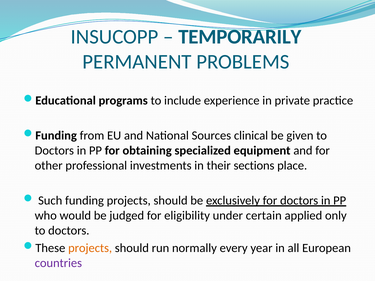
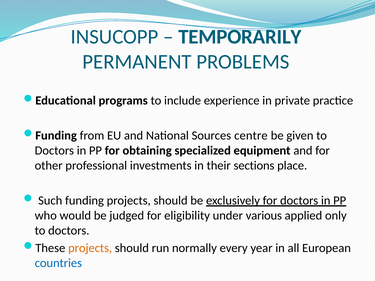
clinical: clinical -> centre
certain: certain -> various
countries colour: purple -> blue
